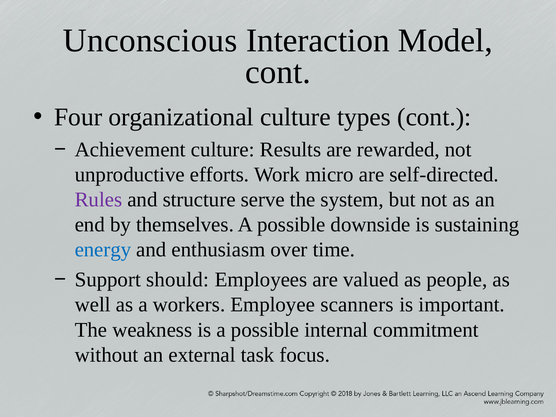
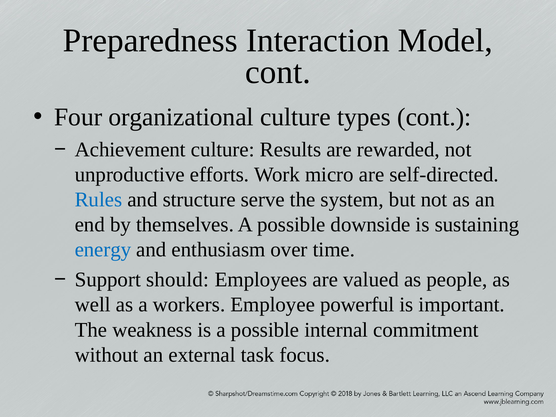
Unconscious: Unconscious -> Preparedness
Rules colour: purple -> blue
scanners: scanners -> powerful
